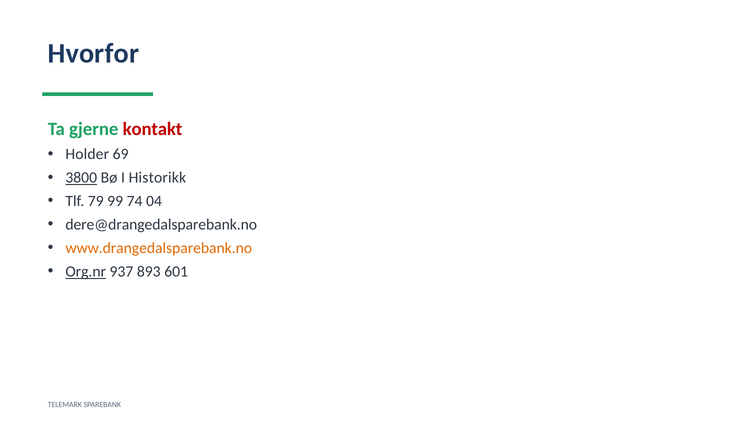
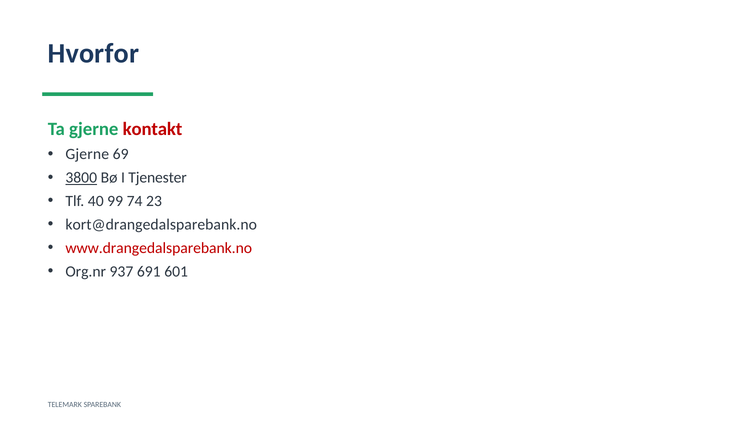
Holder at (87, 154): Holder -> Gjerne
Historikk: Historikk -> Tjenester
79: 79 -> 40
04: 04 -> 23
dere@drangedalsparebank.no: dere@drangedalsparebank.no -> kort@drangedalsparebank.no
www.drangedalsparebank.no colour: orange -> red
Org.nr underline: present -> none
893: 893 -> 691
